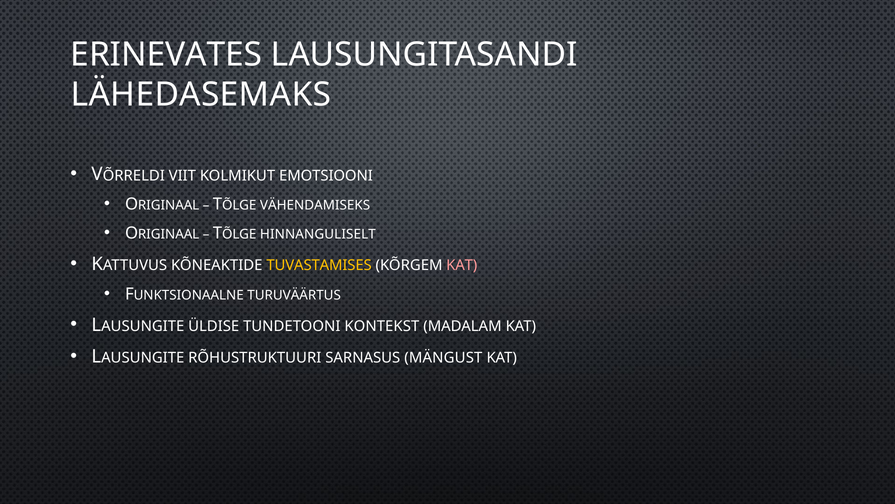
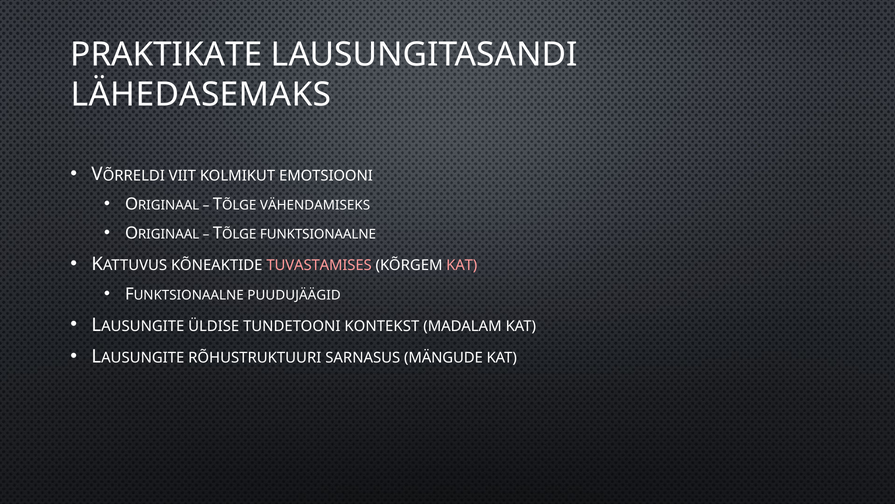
ERINEVATES: ERINEVATES -> PRAKTIKATE
TÕLGE HINNANGULISELT: HINNANGULISELT -> FUNKTSIONAALNE
TUVASTAMISES colour: yellow -> pink
TURUVÄÄRTUS: TURUVÄÄRTUS -> PUUDUJÄÄGID
MÄNGUST: MÄNGUST -> MÄNGUDE
